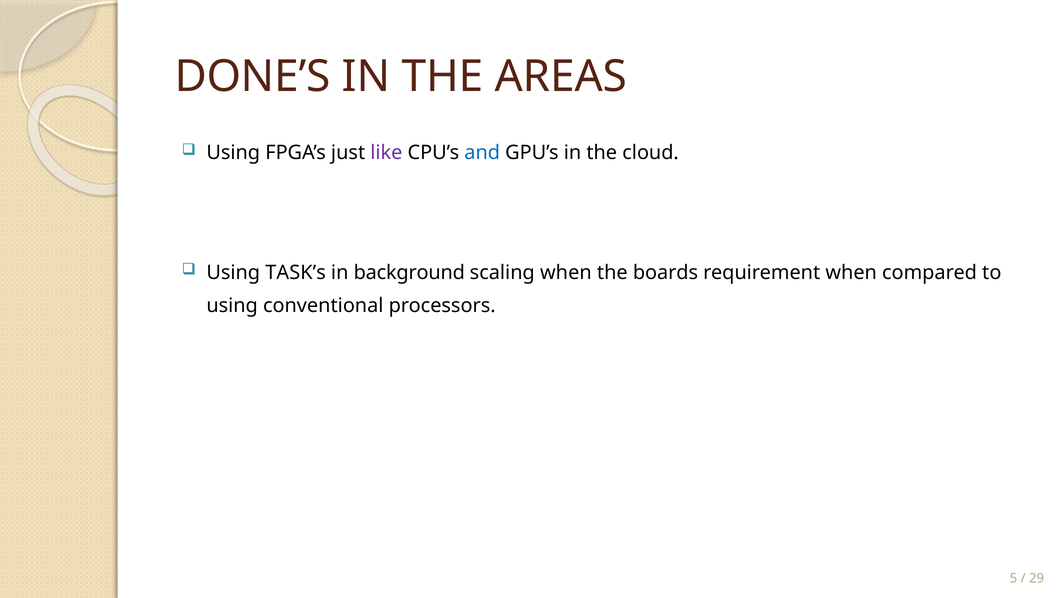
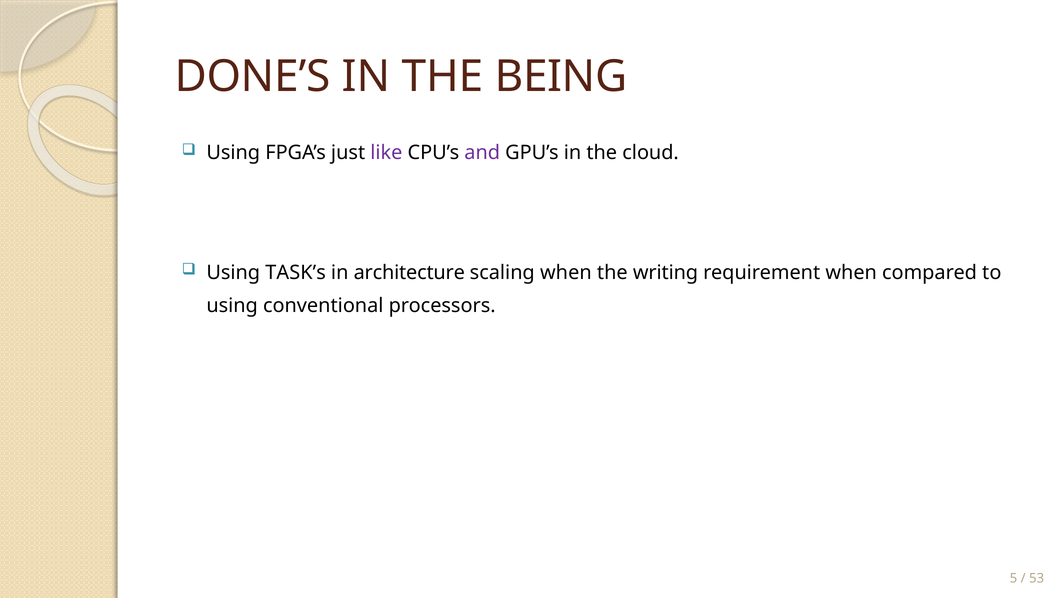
AREAS: AREAS -> BEING
and colour: blue -> purple
background: background -> architecture
boards: boards -> writing
29: 29 -> 53
